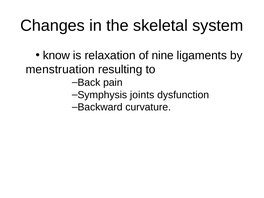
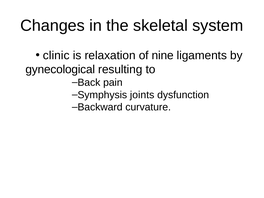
know: know -> clinic
menstruation: menstruation -> gynecological
